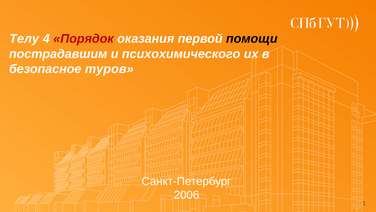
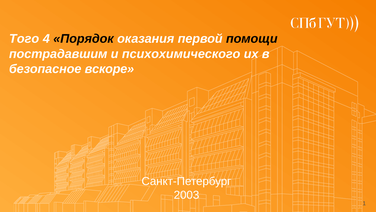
Телу: Телу -> Того
Порядок colour: red -> black
туров: туров -> вскоре
2006: 2006 -> 2003
